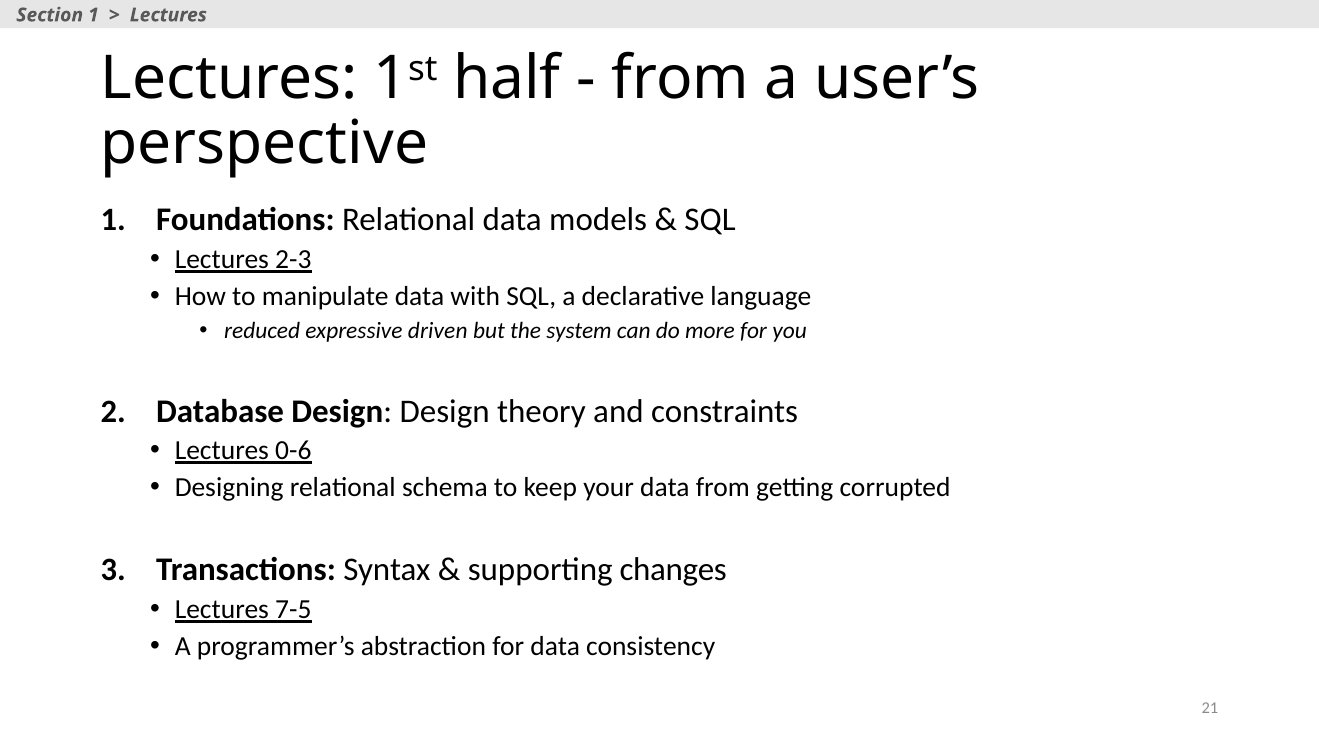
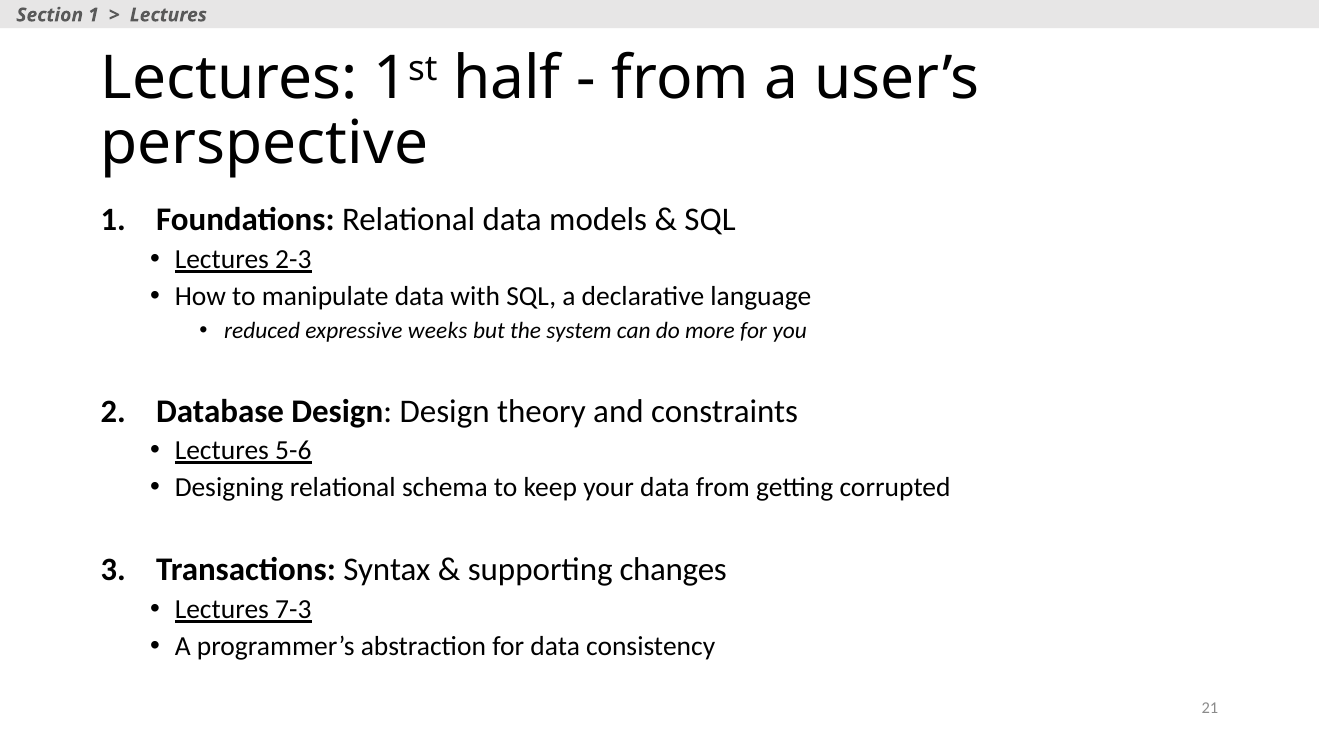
driven: driven -> weeks
0-6: 0-6 -> 5-6
7-5: 7-5 -> 7-3
